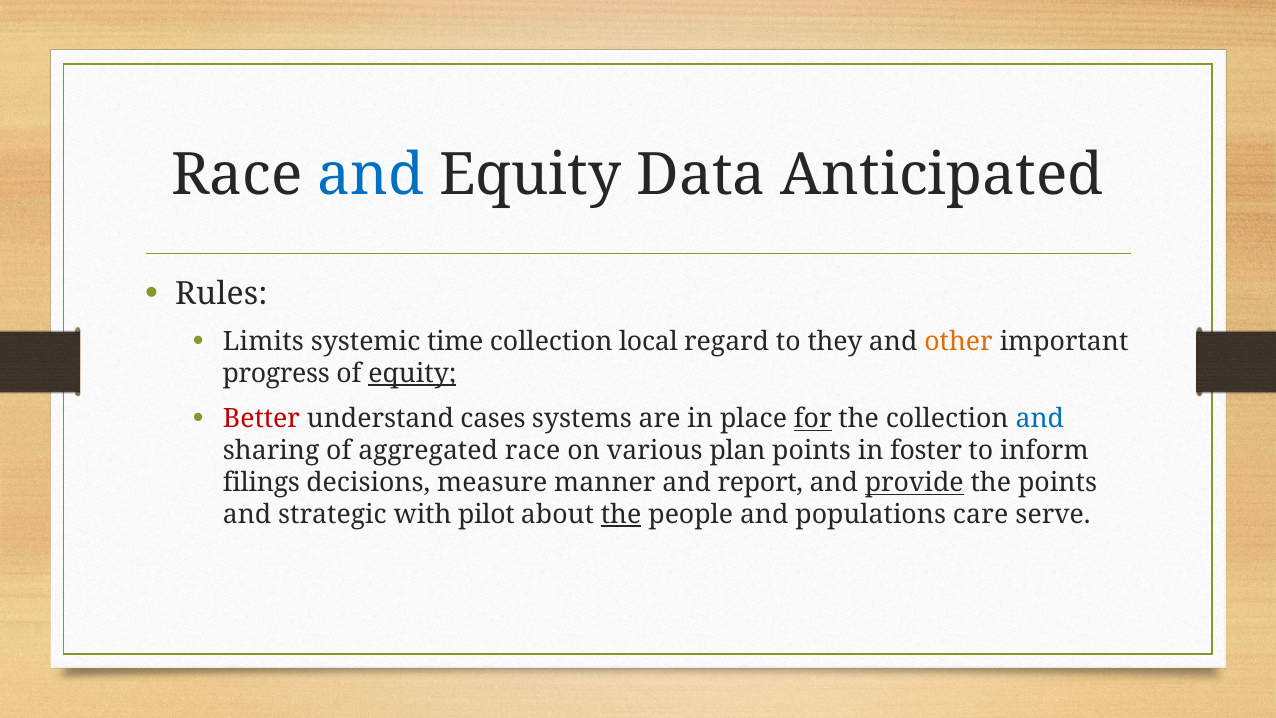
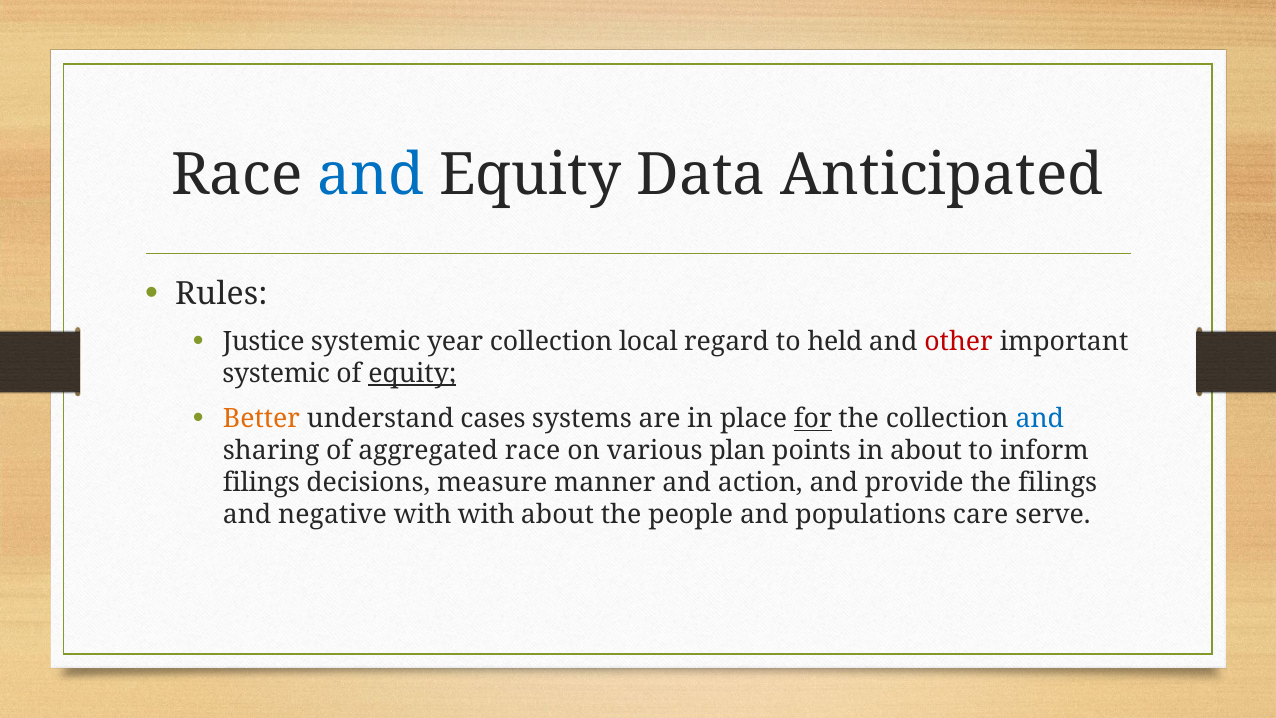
Limits: Limits -> Justice
time: time -> year
they: they -> held
other colour: orange -> red
progress at (276, 374): progress -> systemic
Better colour: red -> orange
in foster: foster -> about
report: report -> action
provide underline: present -> none
the points: points -> filings
strategic: strategic -> negative
with pilot: pilot -> with
the at (621, 515) underline: present -> none
